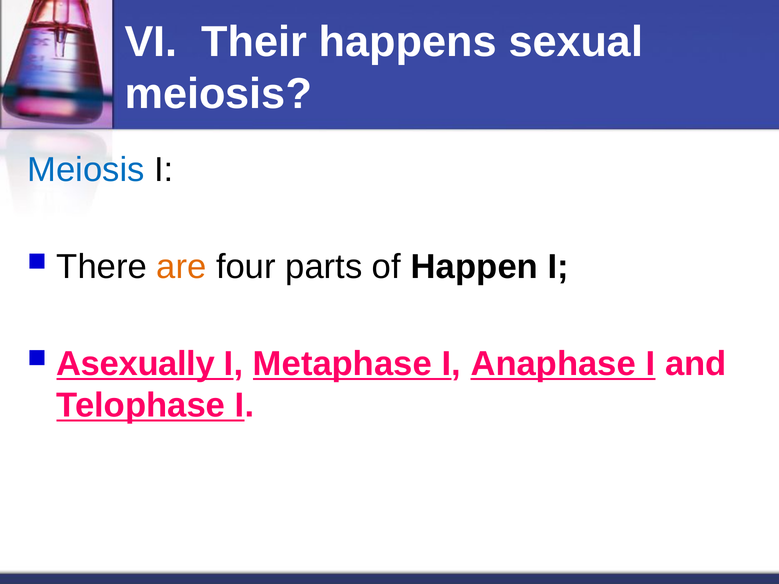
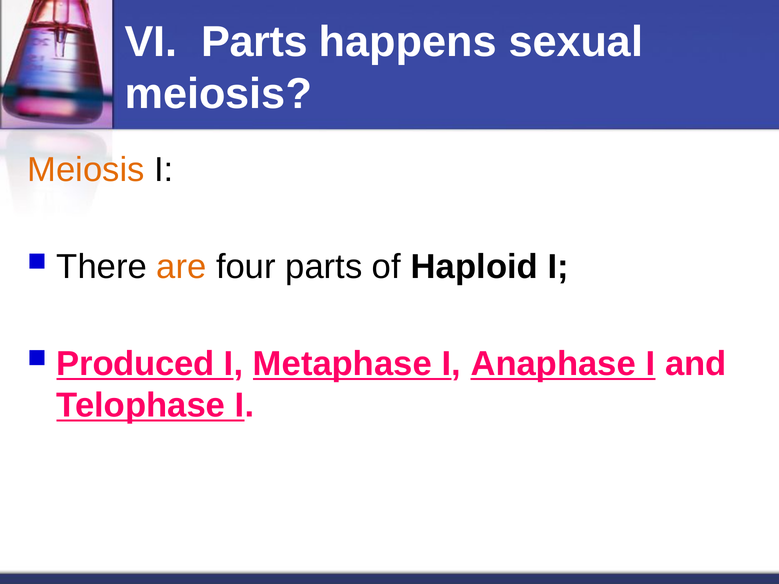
VI Their: Their -> Parts
Meiosis at (86, 170) colour: blue -> orange
Happen: Happen -> Haploid
Asexually: Asexually -> Produced
